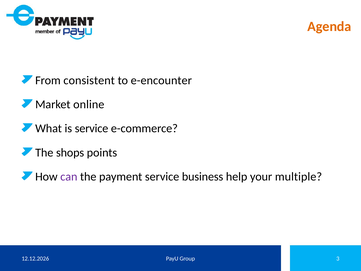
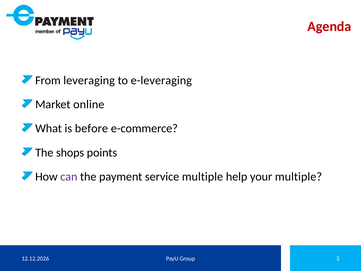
Agenda colour: orange -> red
consistent: consistent -> leveraging
e-encounter: e-encounter -> e-leveraging
is service: service -> before
service business: business -> multiple
